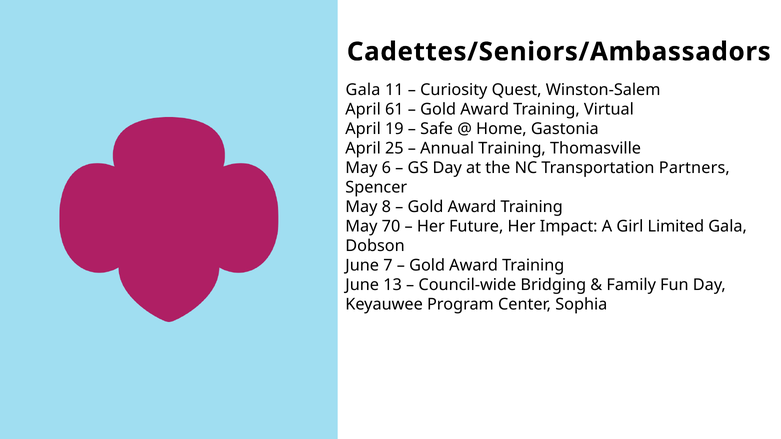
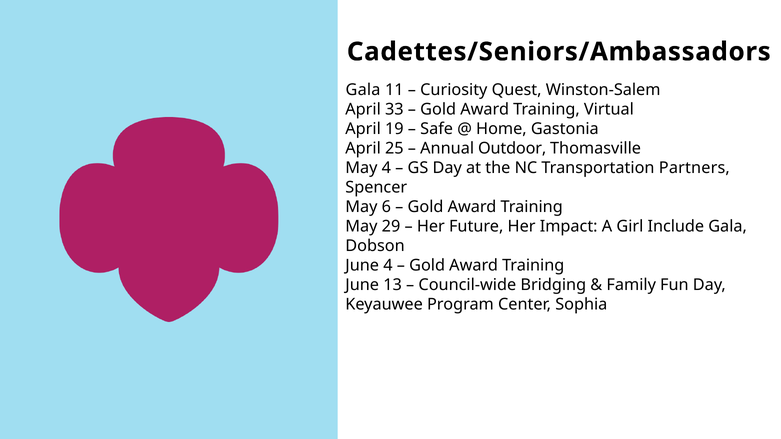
61: 61 -> 33
Annual Training: Training -> Outdoor
May 6: 6 -> 4
8: 8 -> 6
70: 70 -> 29
Limited: Limited -> Include
June 7: 7 -> 4
